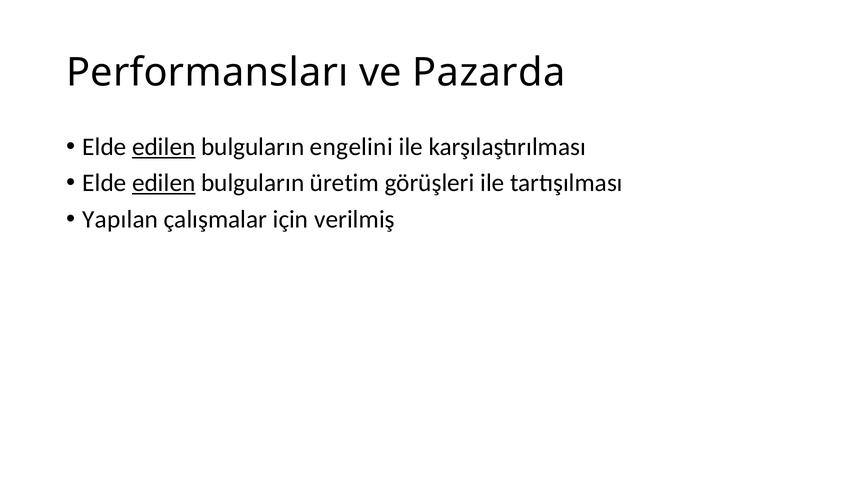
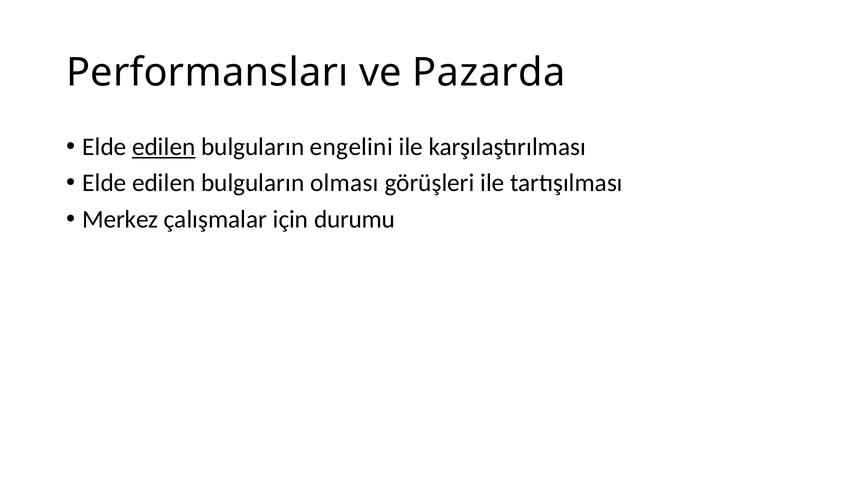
edilen at (164, 183) underline: present -> none
üretim: üretim -> olması
Yapılan: Yapılan -> Merkez
verilmiş: verilmiş -> durumu
